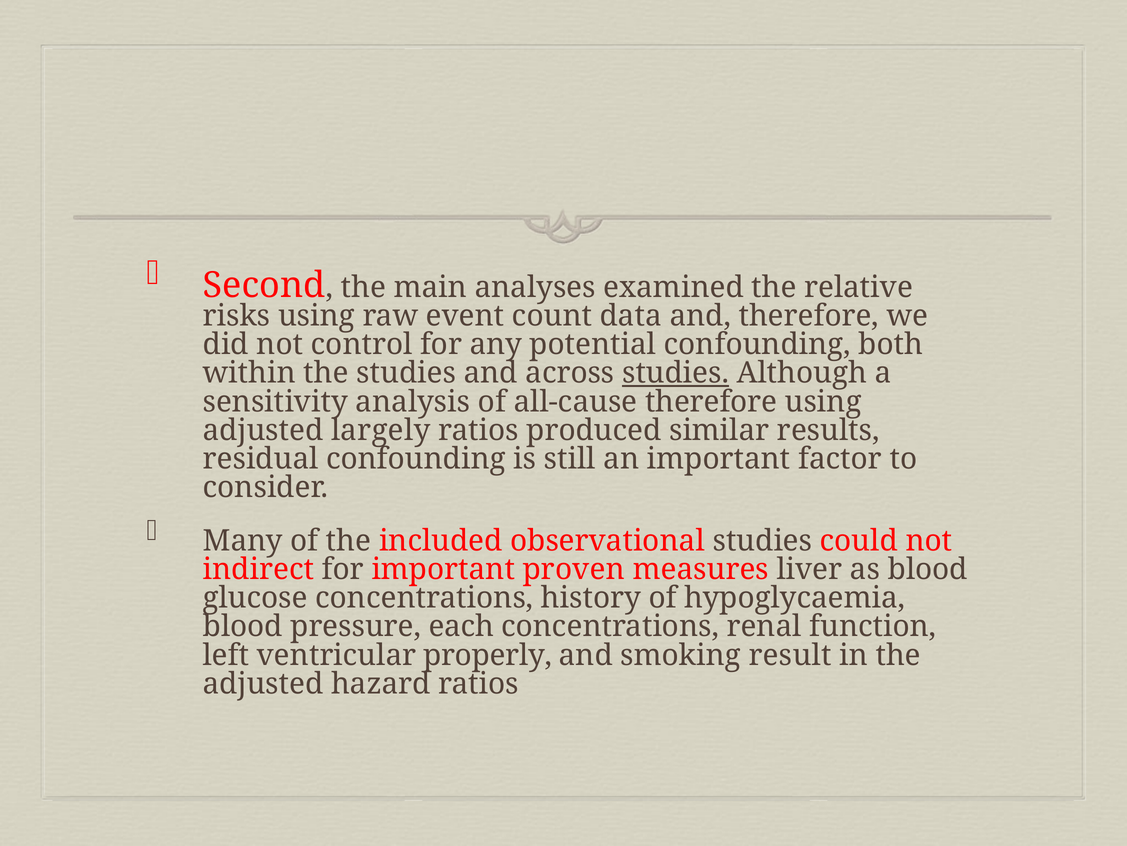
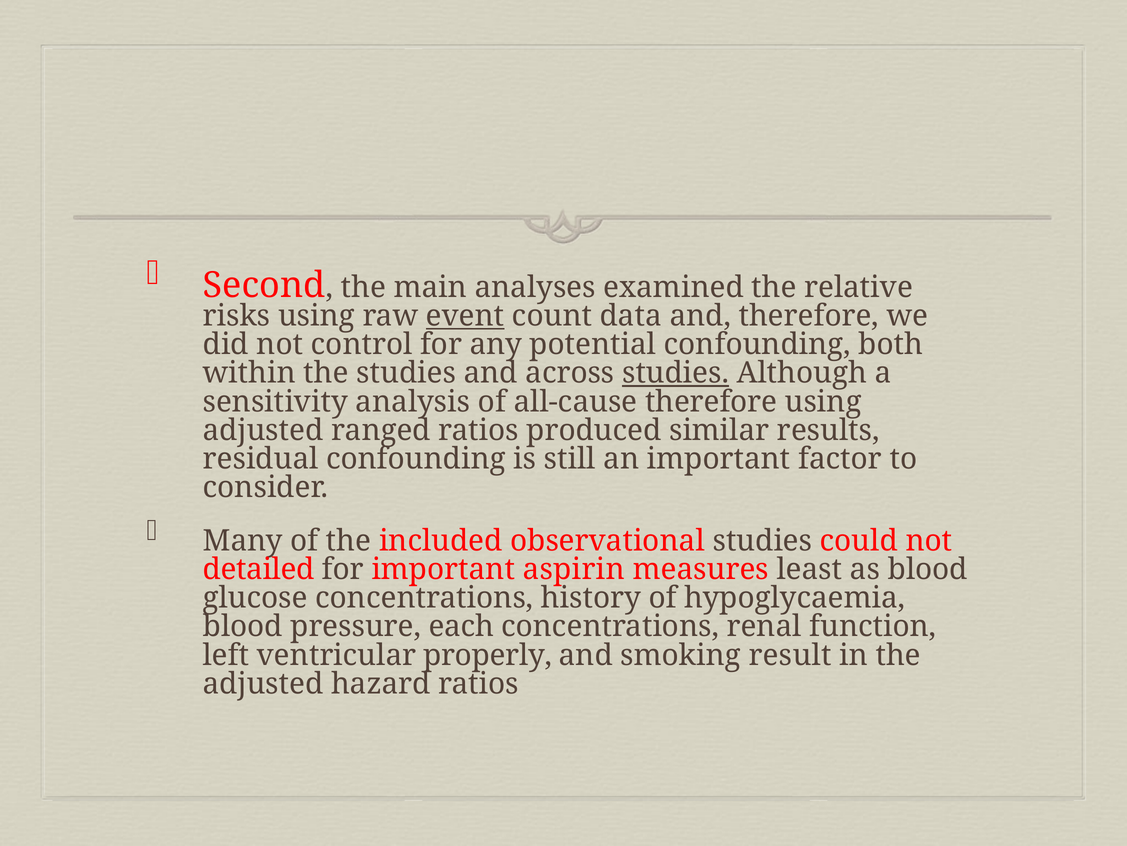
event underline: none -> present
largely: largely -> ranged
indirect: indirect -> detailed
proven: proven -> aspirin
liver: liver -> least
